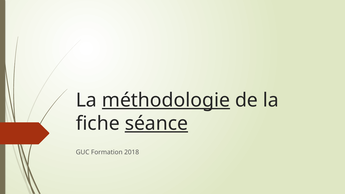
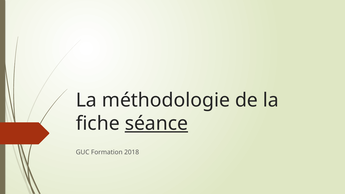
méthodologie underline: present -> none
